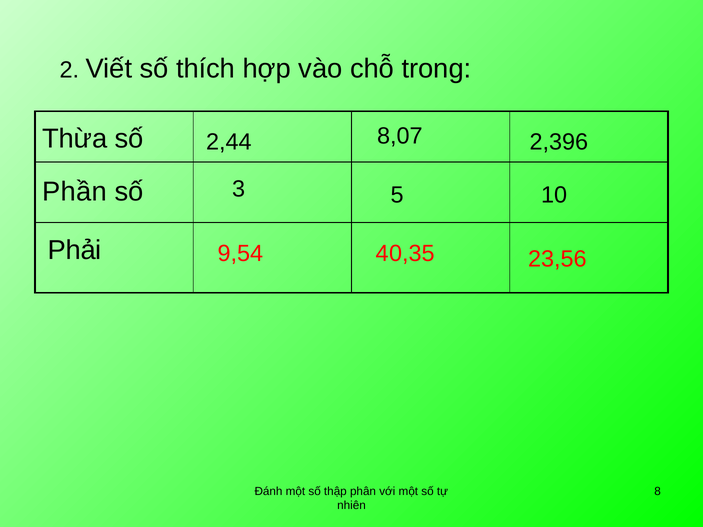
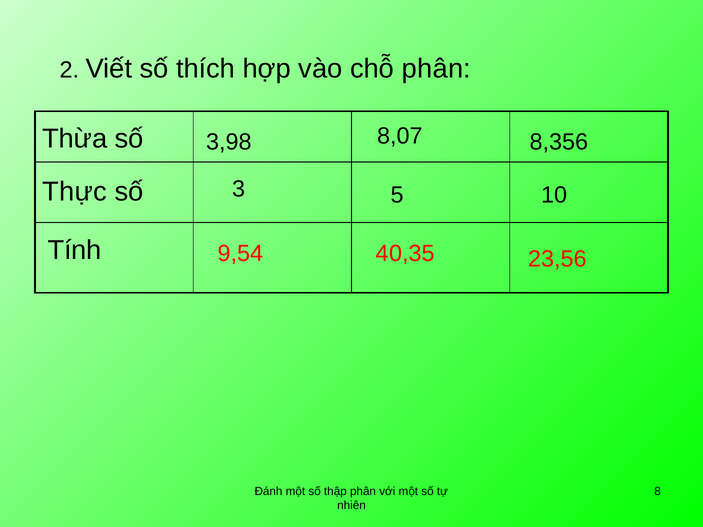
chỗ trong: trong -> phân
2,44: 2,44 -> 3,98
2,396: 2,396 -> 8,356
Phần: Phần -> Thực
Phải: Phải -> Tính
